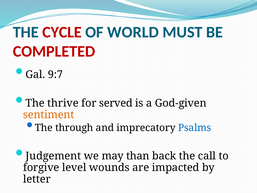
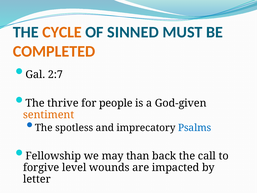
CYCLE colour: red -> orange
WORLD: WORLD -> SINNED
COMPLETED colour: red -> orange
9:7: 9:7 -> 2:7
served: served -> people
through: through -> spotless
Judgement: Judgement -> Fellowship
